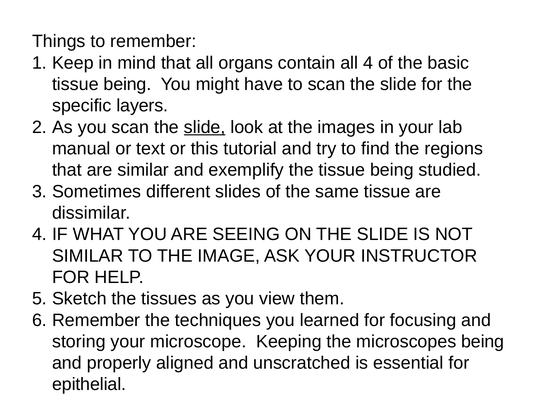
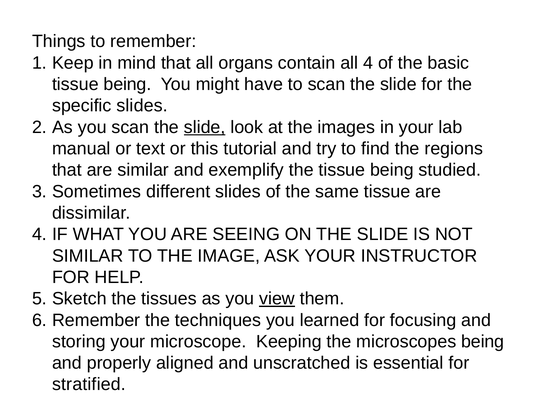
specific layers: layers -> slides
view underline: none -> present
epithelial: epithelial -> stratified
